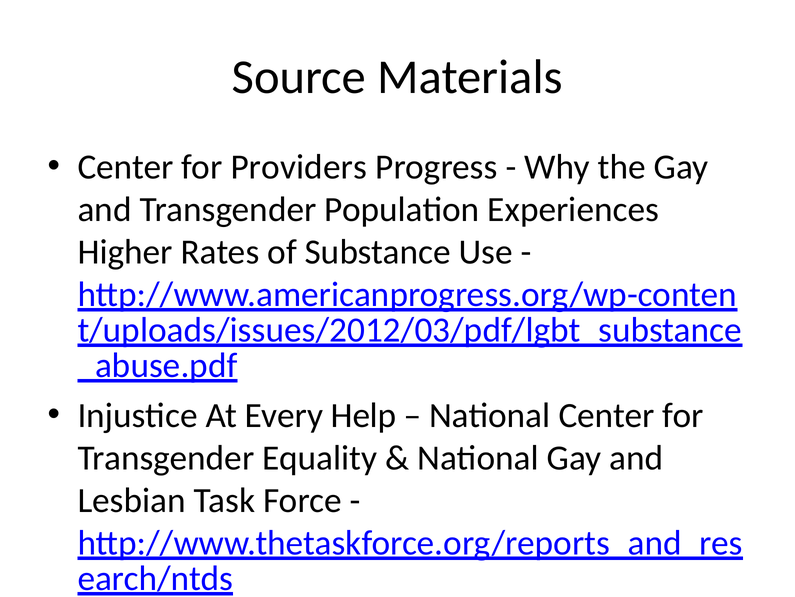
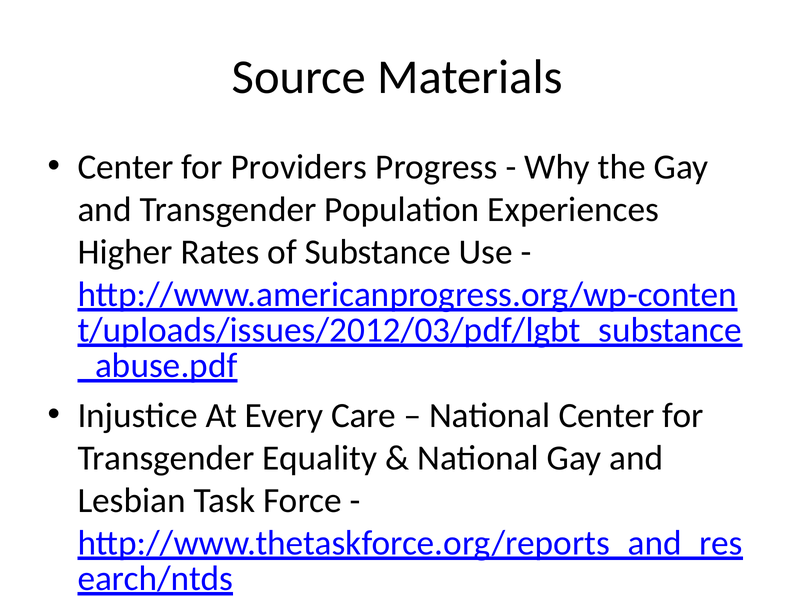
Help: Help -> Care
